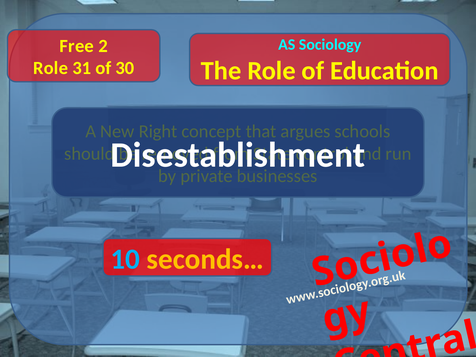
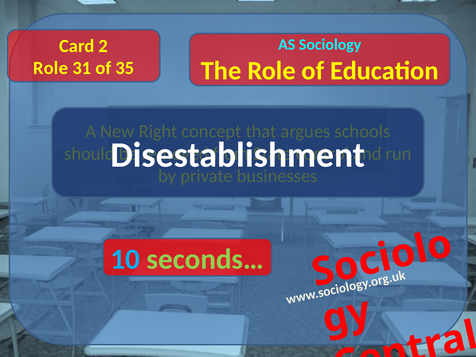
Free: Free -> Card
30: 30 -> 35
seconds… colour: yellow -> light green
